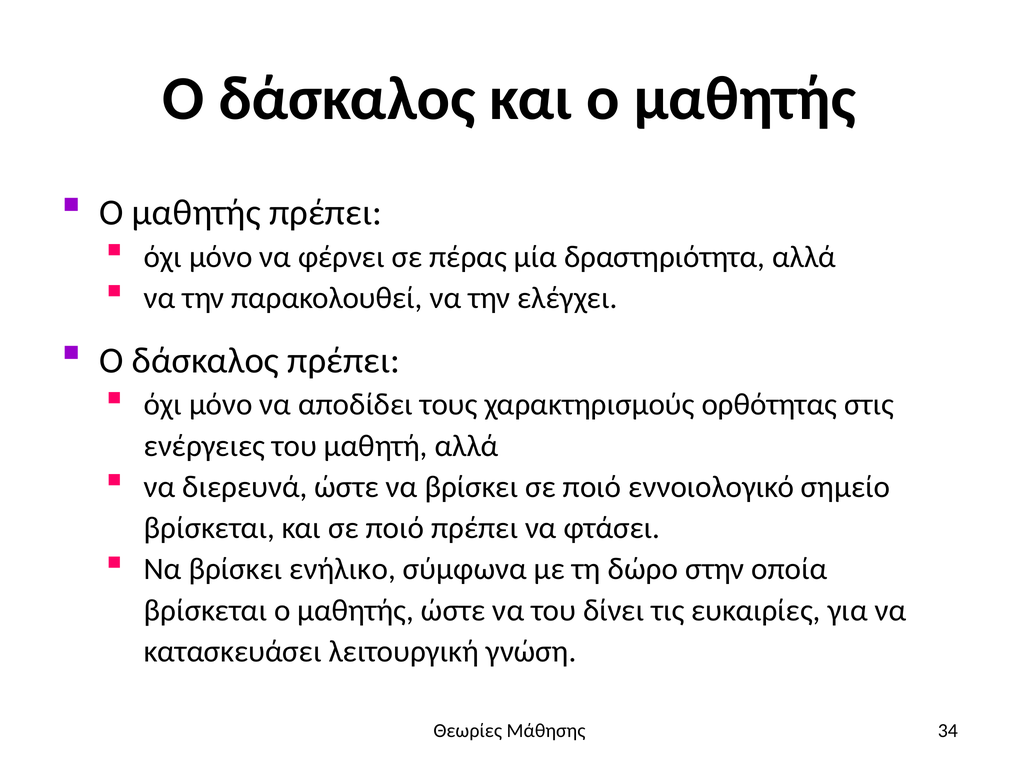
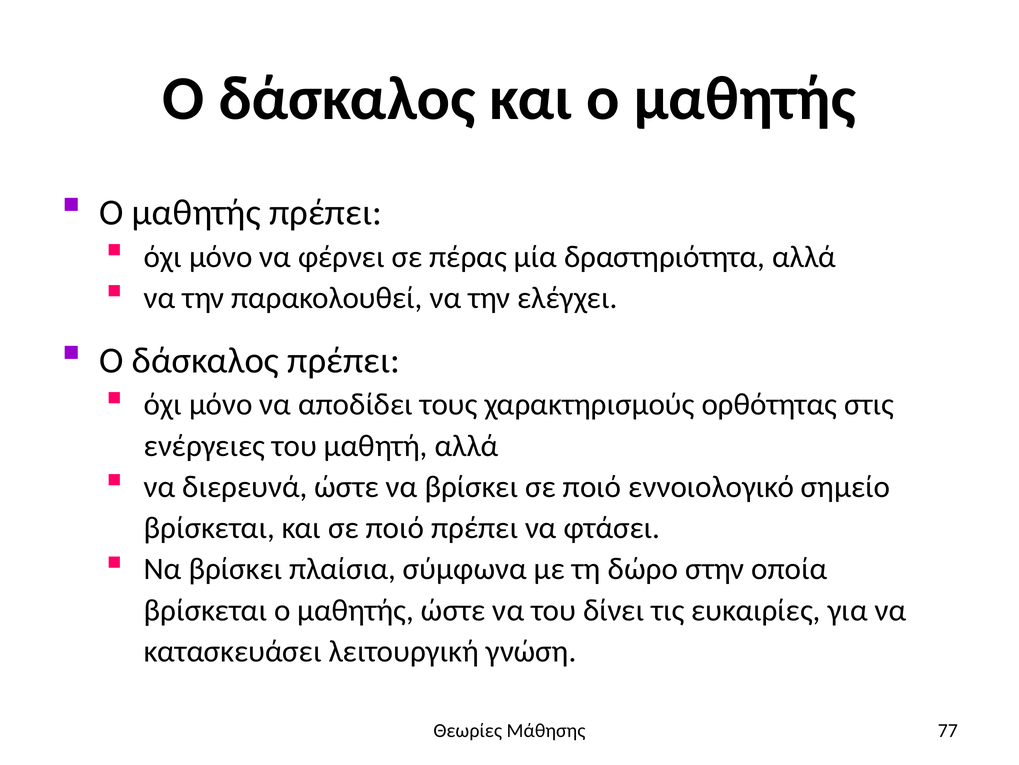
ενήλικο: ενήλικο -> πλαίσια
34: 34 -> 77
